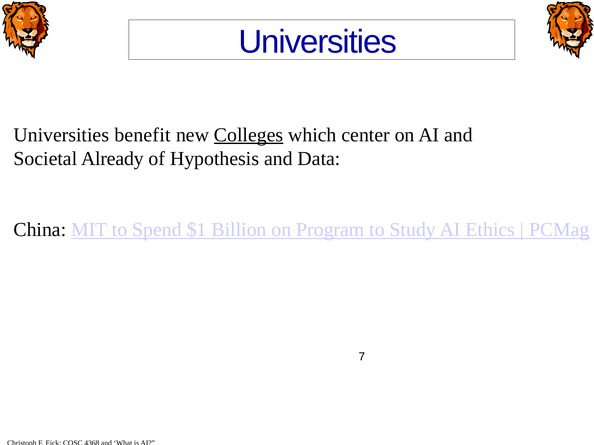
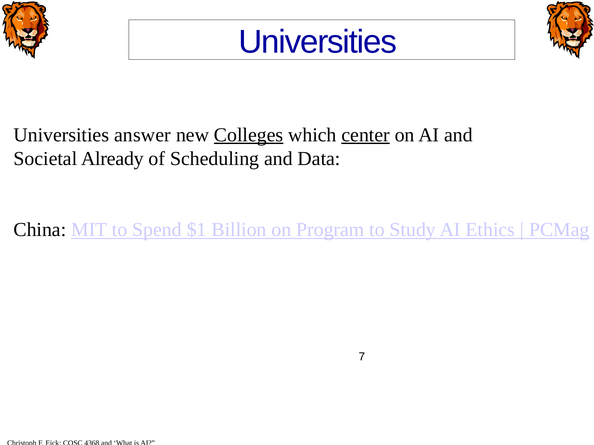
benefit: benefit -> answer
center underline: none -> present
Hypothesis: Hypothesis -> Scheduling
